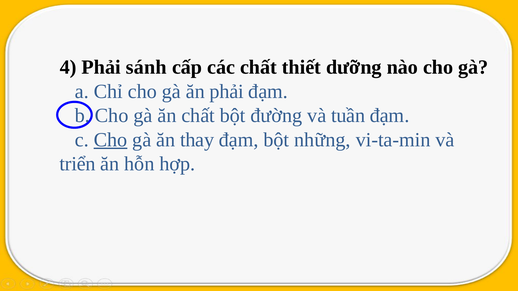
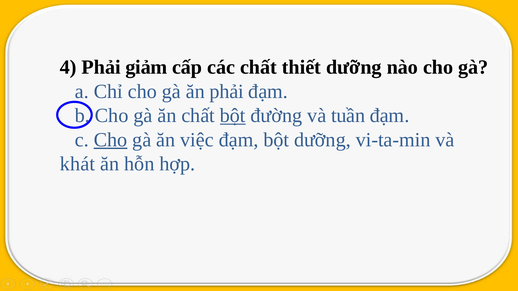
sánh: sánh -> giảm
bột at (233, 116) underline: none -> present
thay: thay -> việc
bột những: những -> dưỡng
triển: triển -> khát
